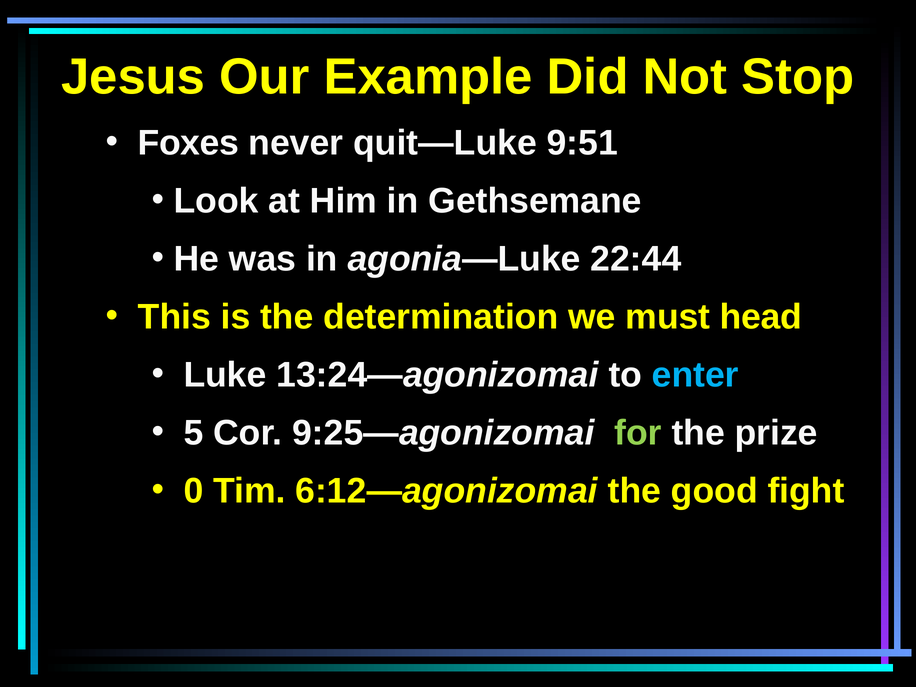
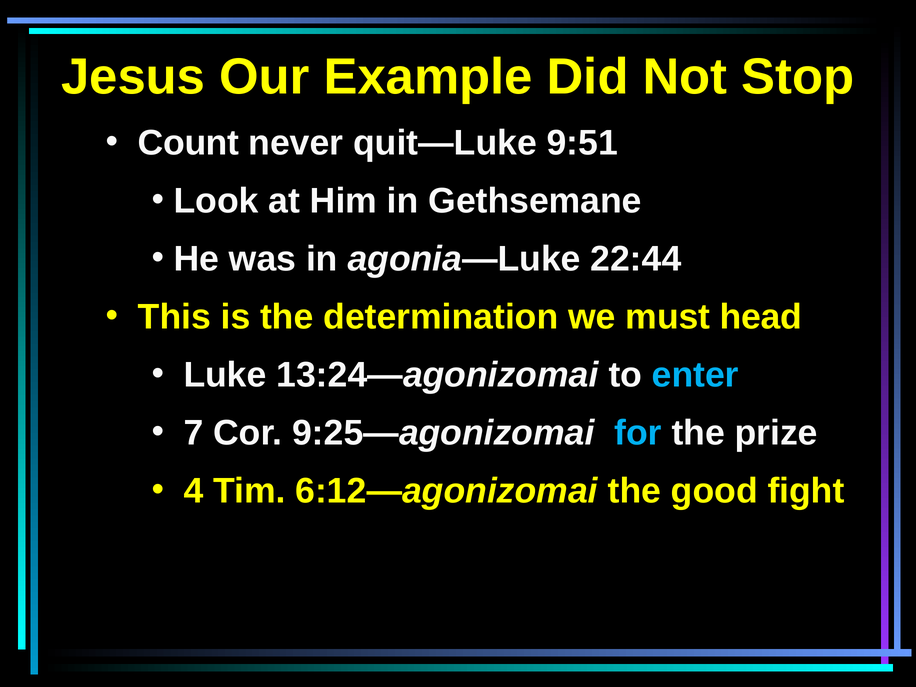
Foxes: Foxes -> Count
5: 5 -> 7
for colour: light green -> light blue
0: 0 -> 4
